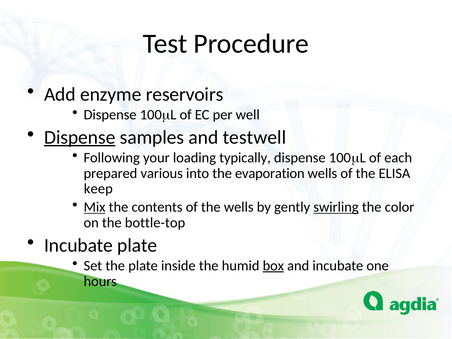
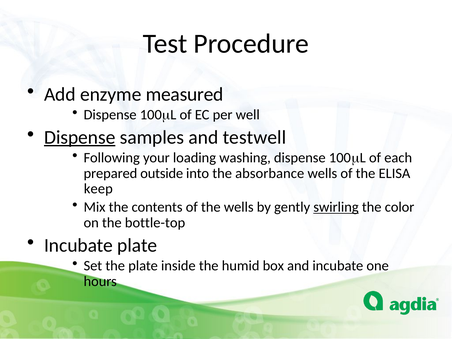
reservoirs: reservoirs -> measured
typically: typically -> washing
various: various -> outside
evaporation: evaporation -> absorbance
Mix underline: present -> none
box underline: present -> none
